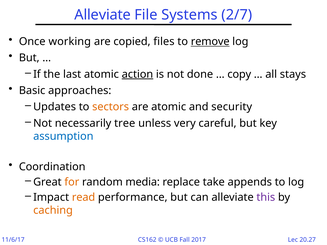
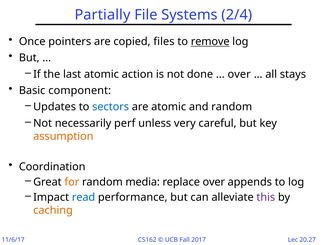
Alleviate at (103, 15): Alleviate -> Partially
2/7: 2/7 -> 2/4
working: working -> pointers
action underline: present -> none
copy at (239, 74): copy -> over
approaches: approaches -> component
sectors colour: orange -> blue
and security: security -> random
tree: tree -> perf
assumption colour: blue -> orange
replace take: take -> over
read colour: orange -> blue
